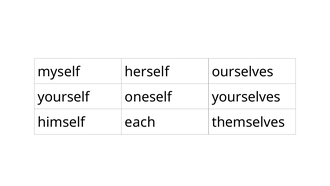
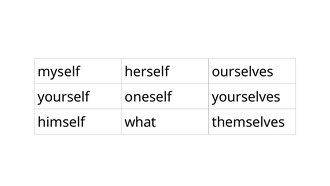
each: each -> what
